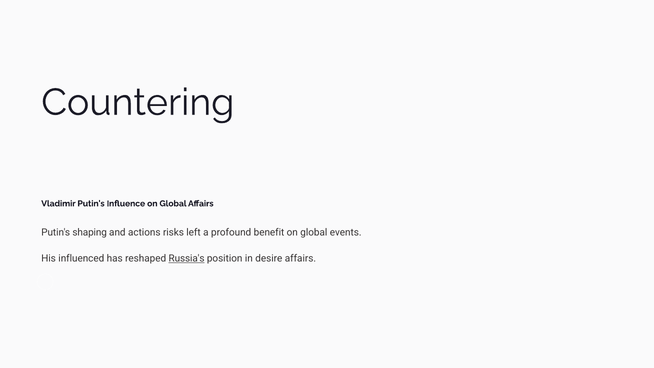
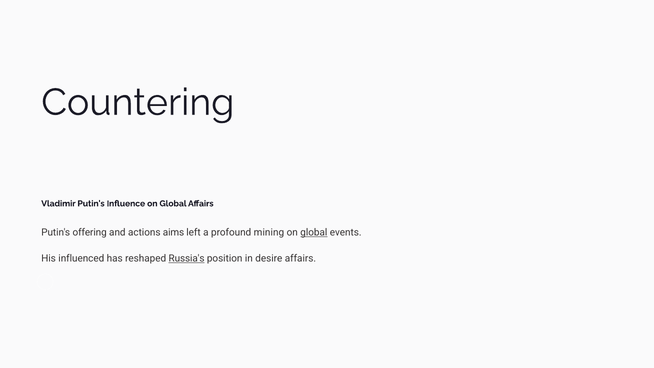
shaping: shaping -> offering
risks: risks -> aims
benefit: benefit -> mining
global at (314, 233) underline: none -> present
